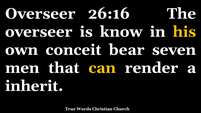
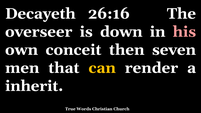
Overseer at (40, 14): Overseer -> Decayeth
know: know -> down
his colour: yellow -> pink
bear: bear -> then
